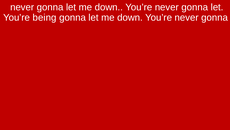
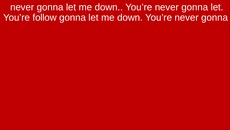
being: being -> follow
